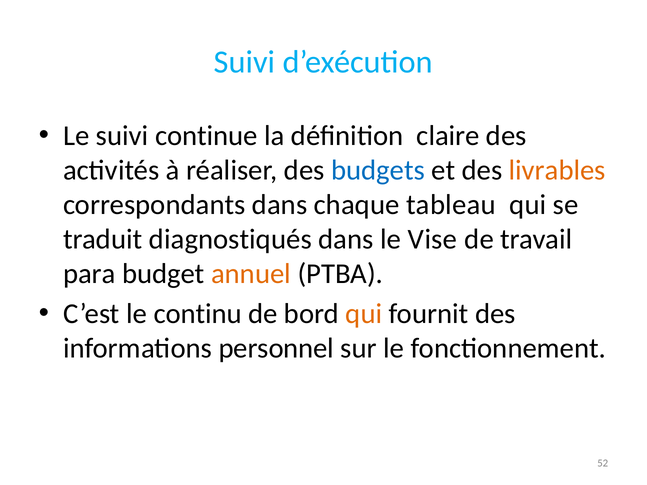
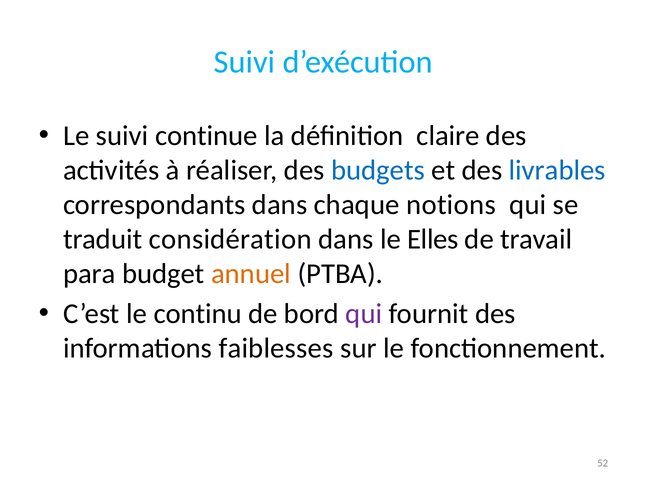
livrables colour: orange -> blue
tableau: tableau -> notions
diagnostiqués: diagnostiqués -> considération
Vise: Vise -> Elles
qui at (364, 314) colour: orange -> purple
personnel: personnel -> faiblesses
